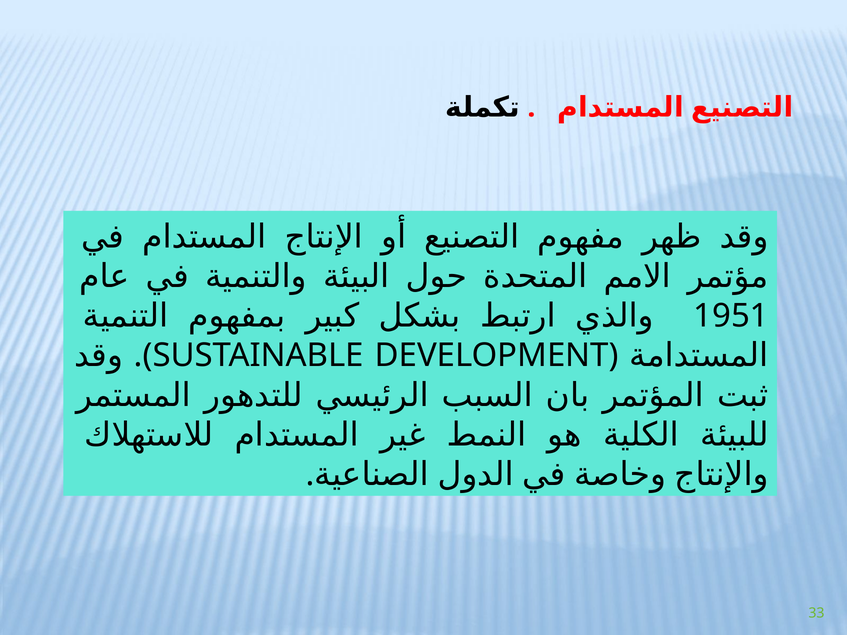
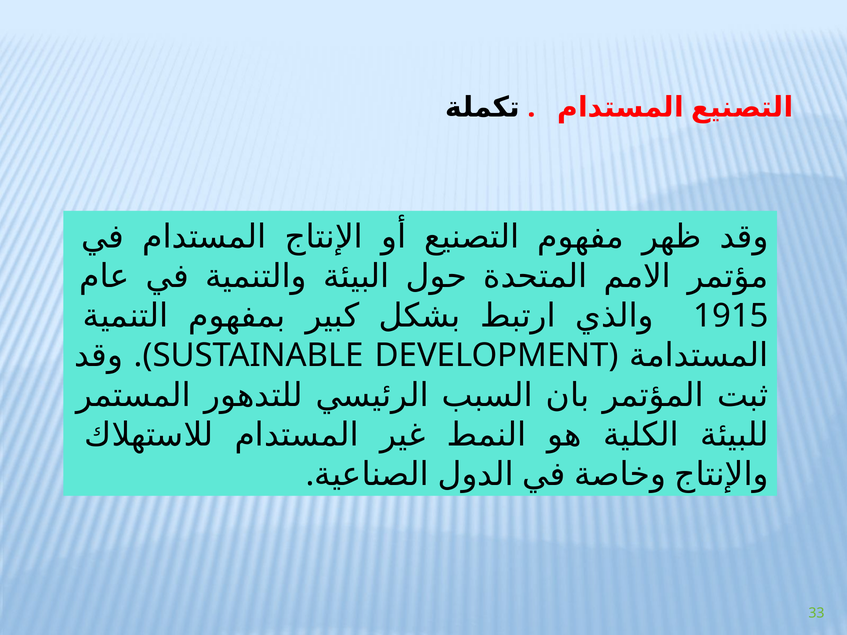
1951: 1951 -> 1915
